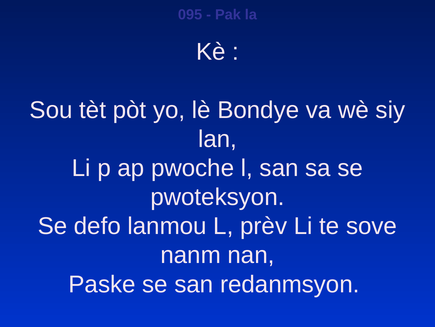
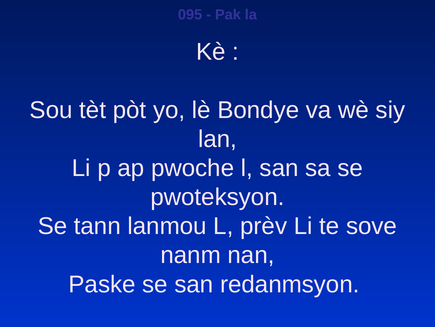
defo: defo -> tann
